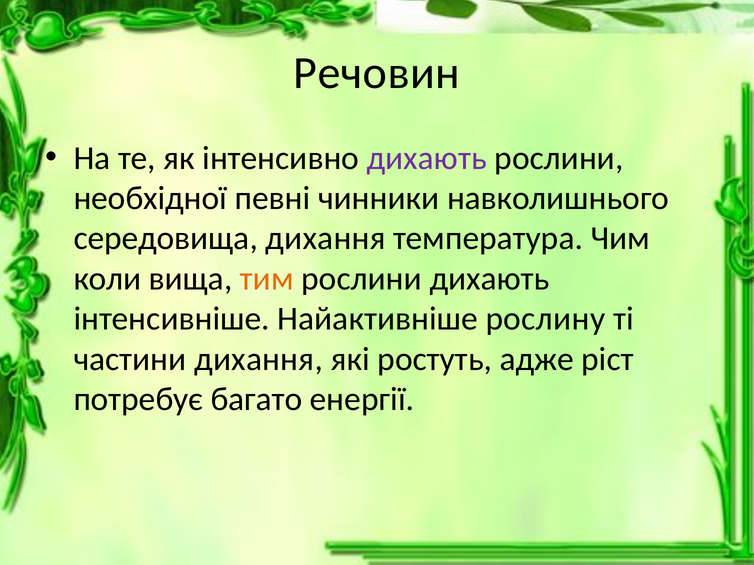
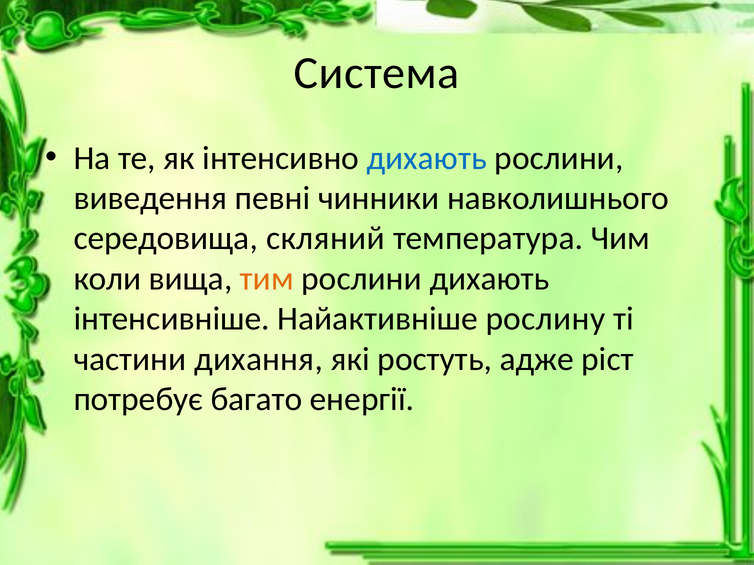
Речовин: Речовин -> Система
дихають at (427, 158) colour: purple -> blue
необхідної: необхідної -> виведення
середовища дихання: дихання -> скляний
